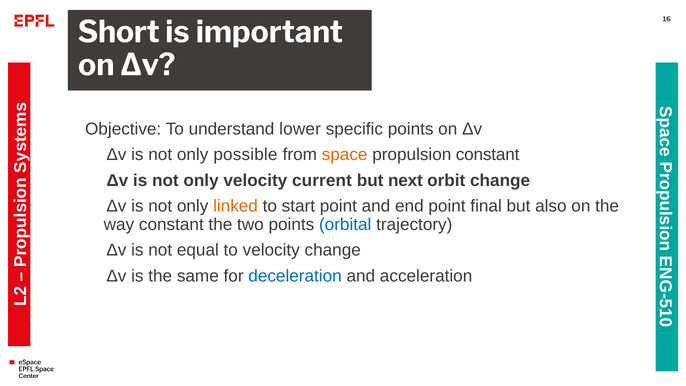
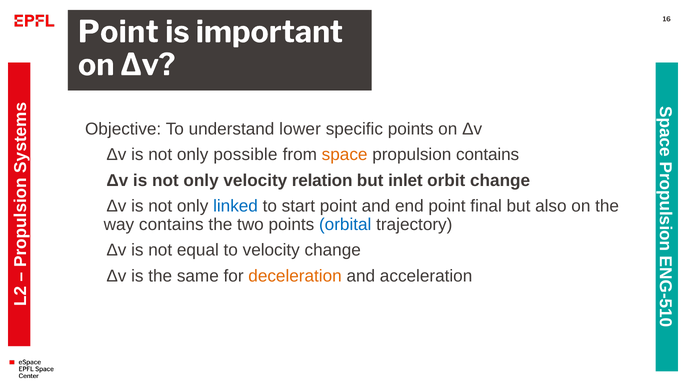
Short at (119, 32): Short -> Point
propulsion constant: constant -> contains
current: current -> relation
next: next -> inlet
linked colour: orange -> blue
way constant: constant -> contains
deceleration colour: blue -> orange
